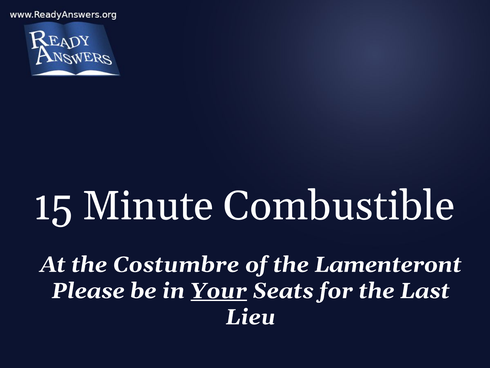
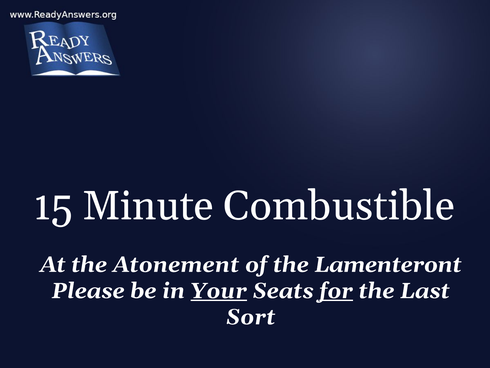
Costumbre: Costumbre -> Atonement
for underline: none -> present
Lieu: Lieu -> Sort
